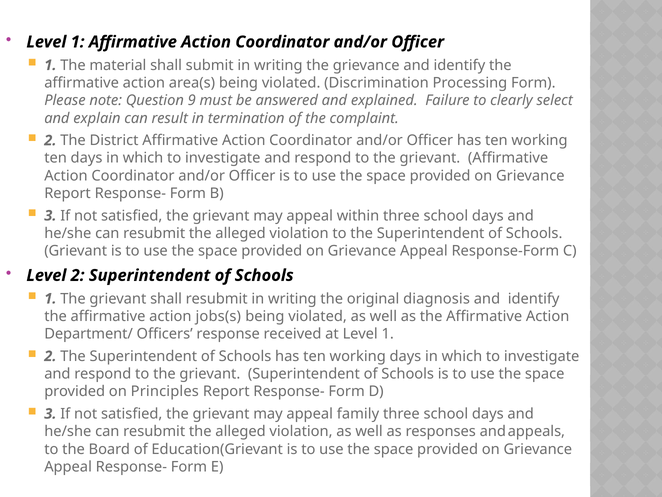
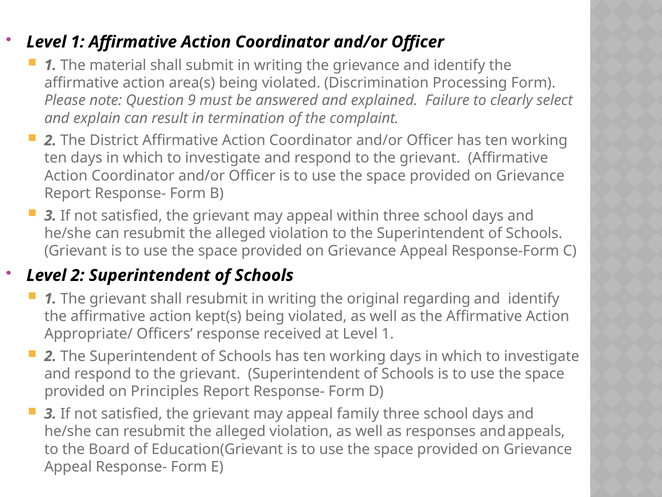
diagnosis: diagnosis -> regarding
jobs(s: jobs(s -> kept(s
Department/: Department/ -> Appropriate/
